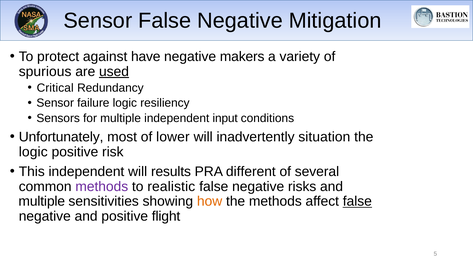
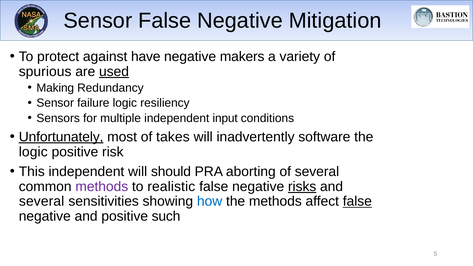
Critical: Critical -> Making
Unfortunately underline: none -> present
lower: lower -> takes
situation: situation -> software
results: results -> should
different: different -> aborting
risks underline: none -> present
multiple at (42, 201): multiple -> several
how colour: orange -> blue
flight: flight -> such
